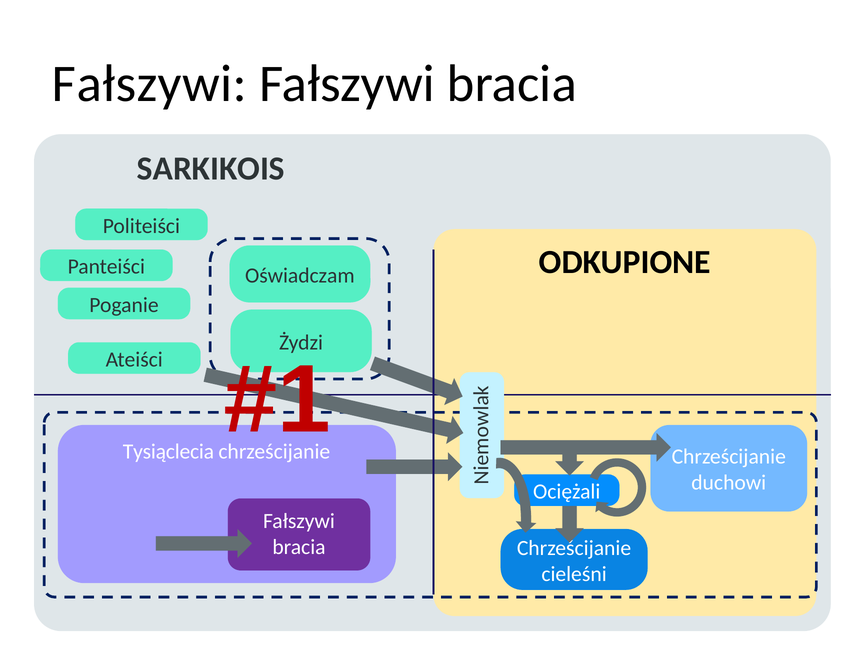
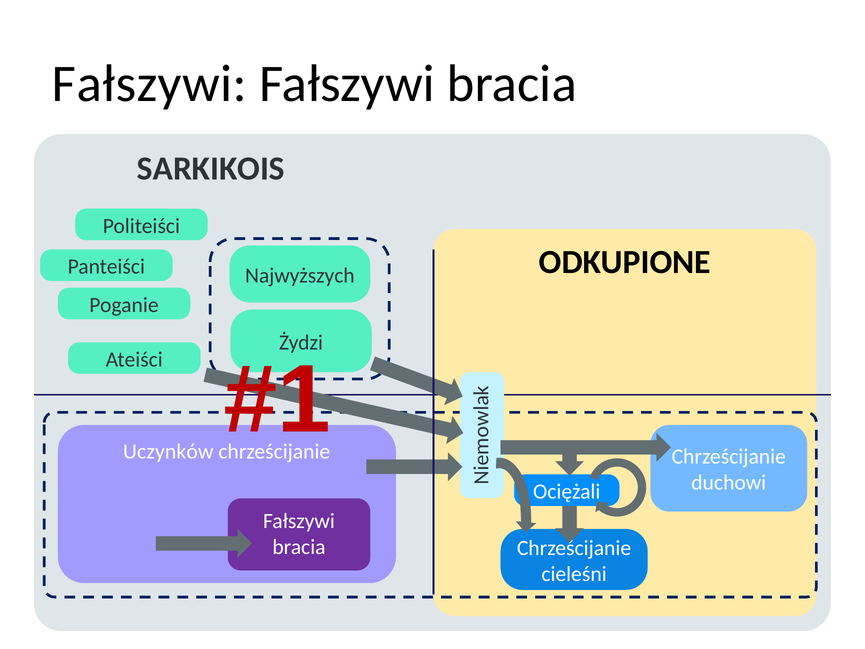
Oświadczam: Oświadczam -> Najwyższych
Tysiąclecia: Tysiąclecia -> Uczynków
